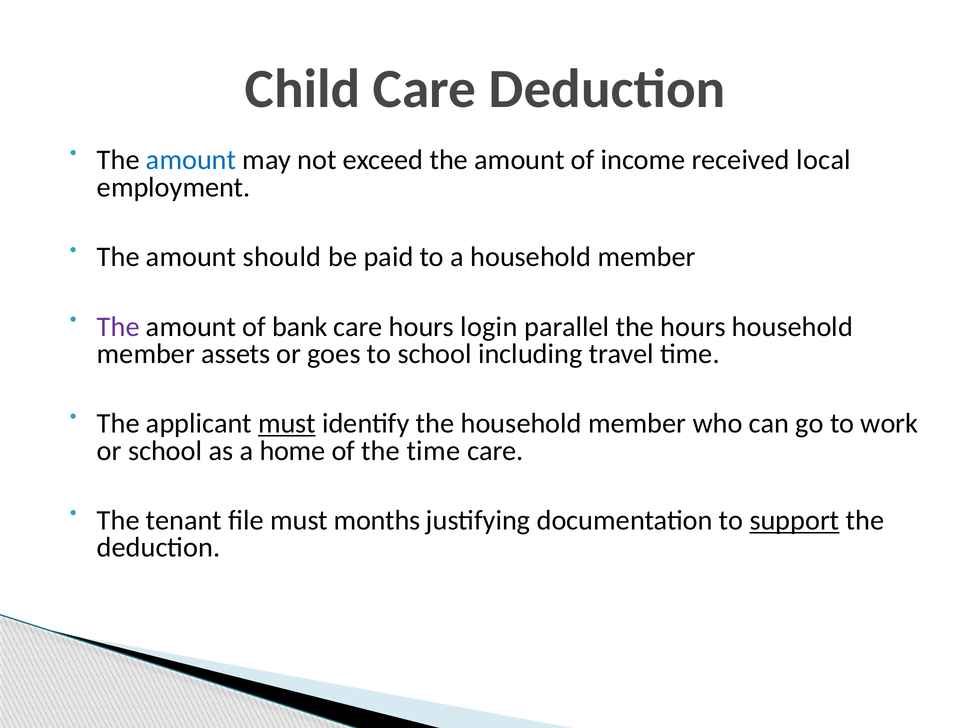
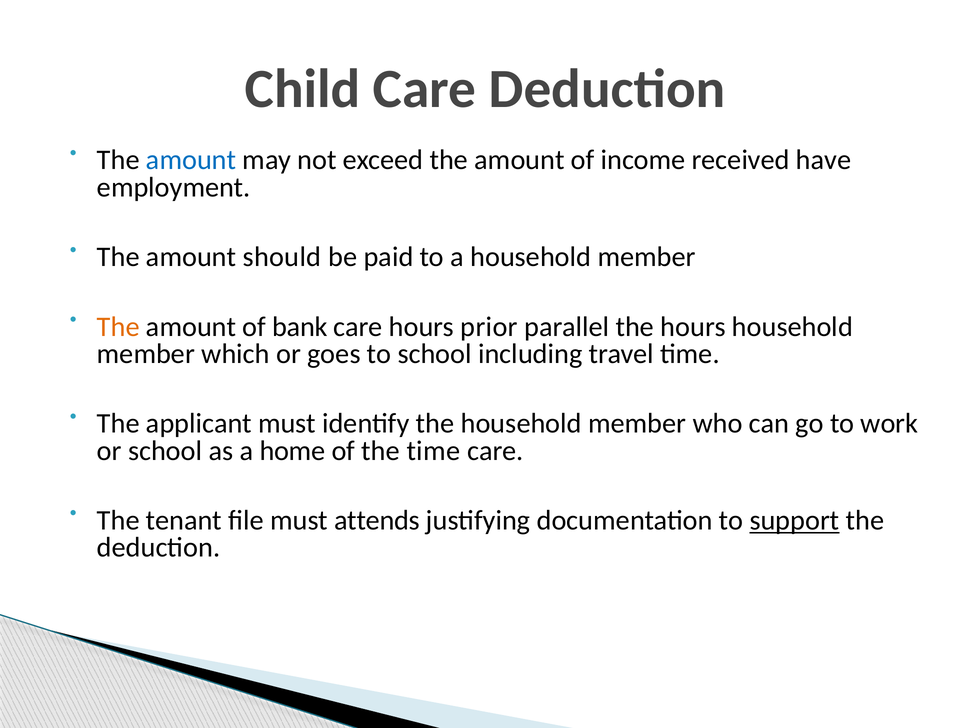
local: local -> have
The at (118, 327) colour: purple -> orange
login: login -> prior
assets: assets -> which
must at (287, 424) underline: present -> none
months: months -> attends
